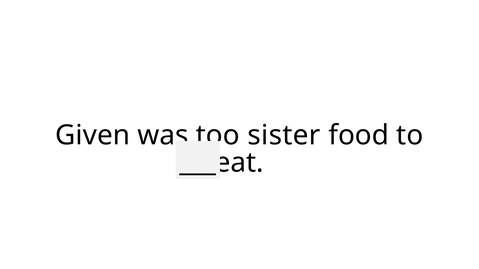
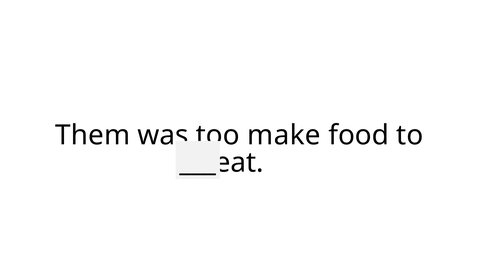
Given: Given -> Them
sister: sister -> make
